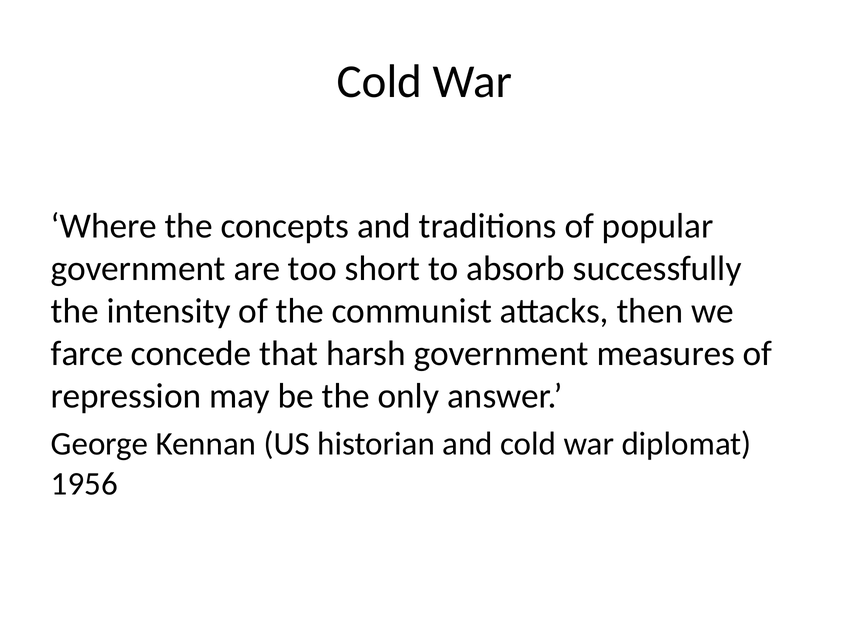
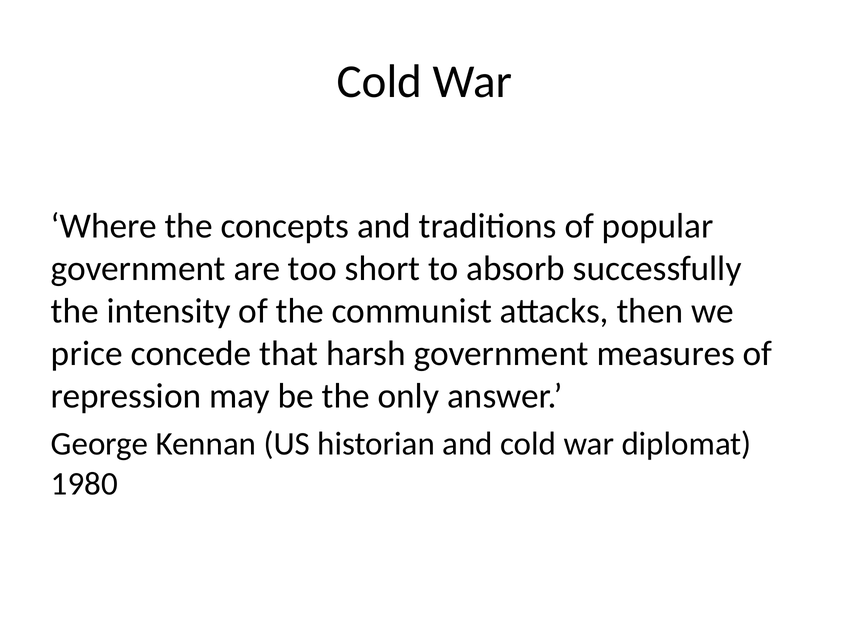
farce: farce -> price
1956: 1956 -> 1980
